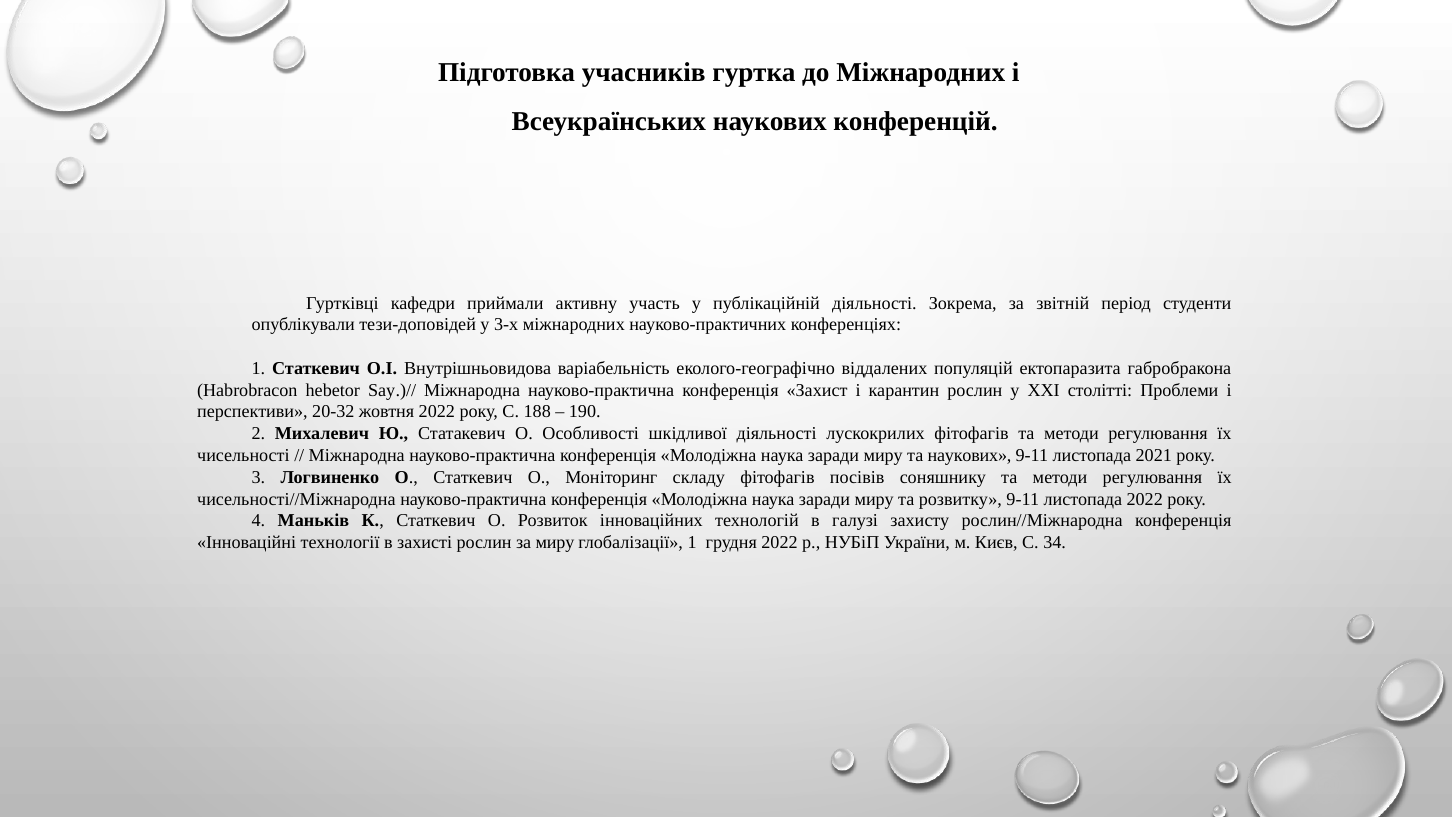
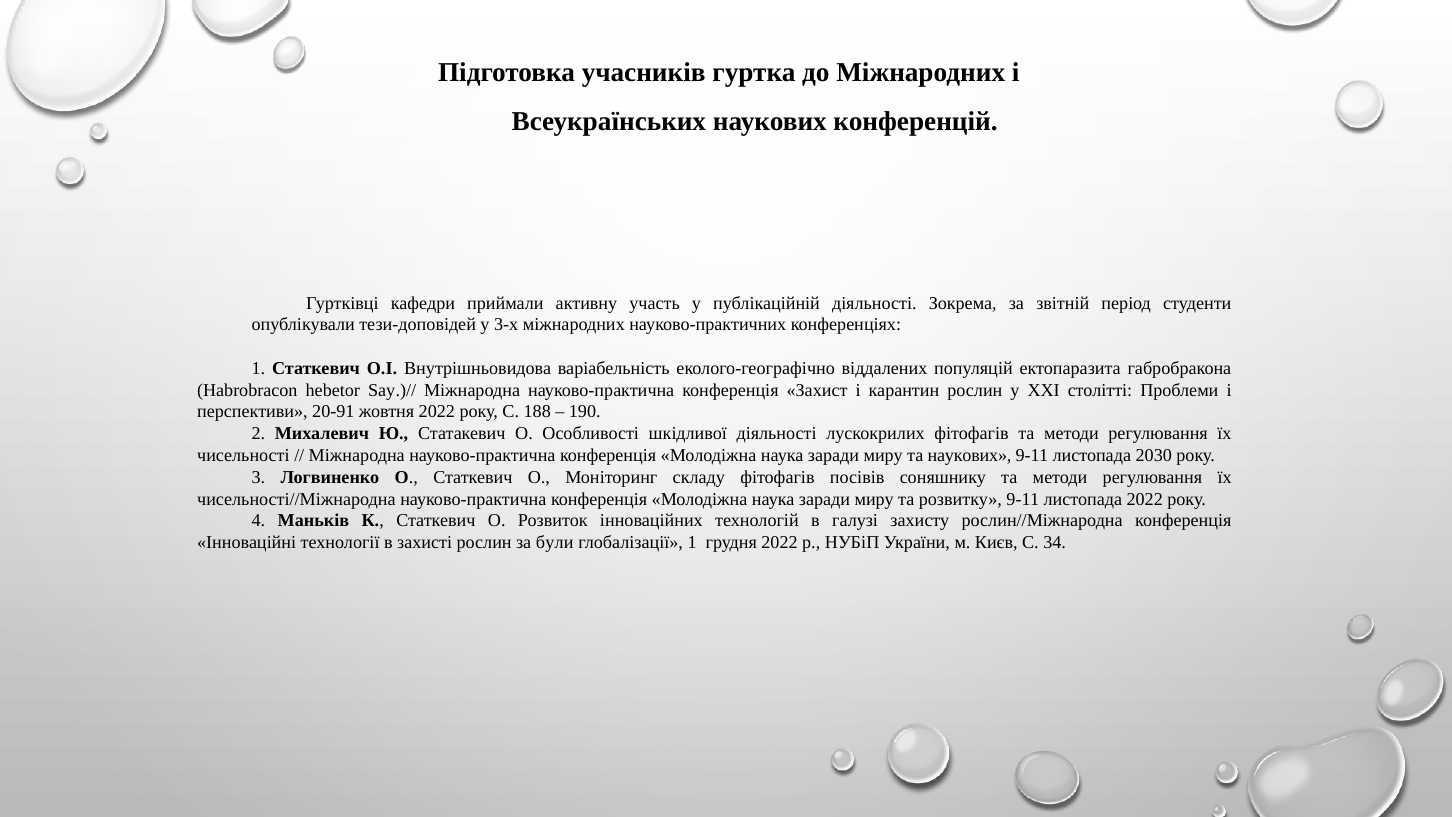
20-32: 20-32 -> 20-91
2021: 2021 -> 2030
за миру: миру -> були
